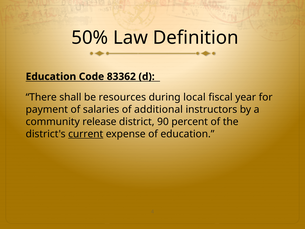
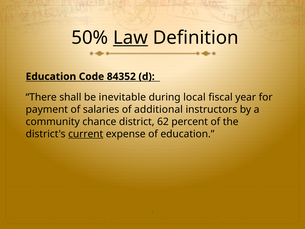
Law underline: none -> present
83362: 83362 -> 84352
resources: resources -> inevitable
release: release -> chance
90: 90 -> 62
